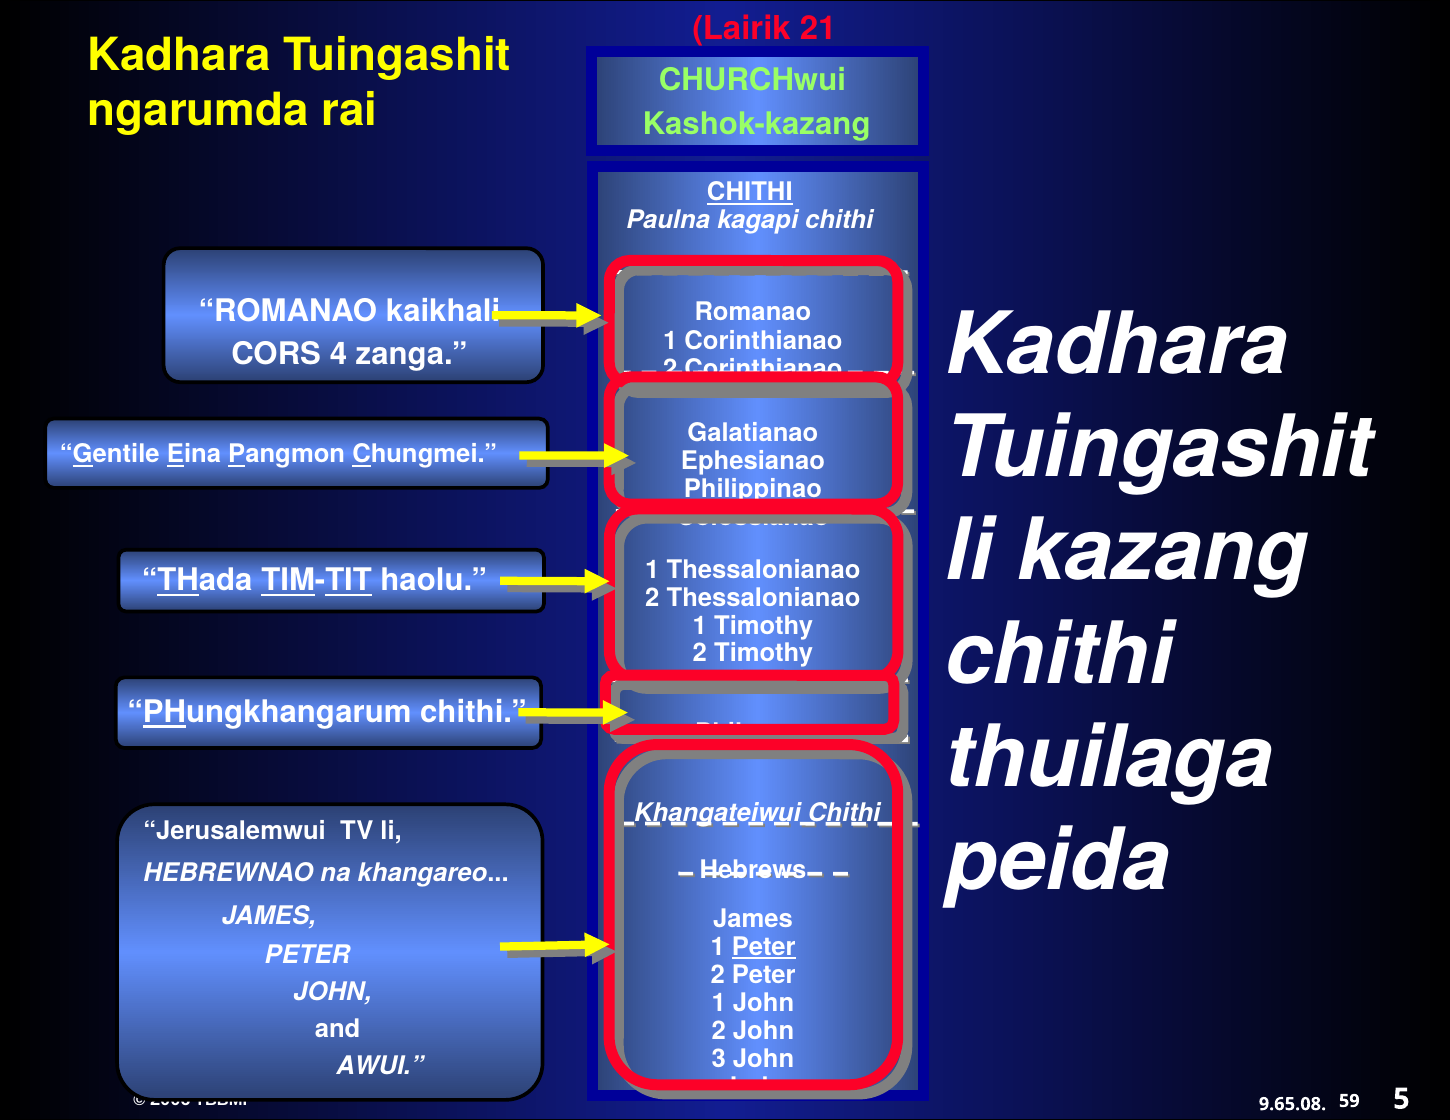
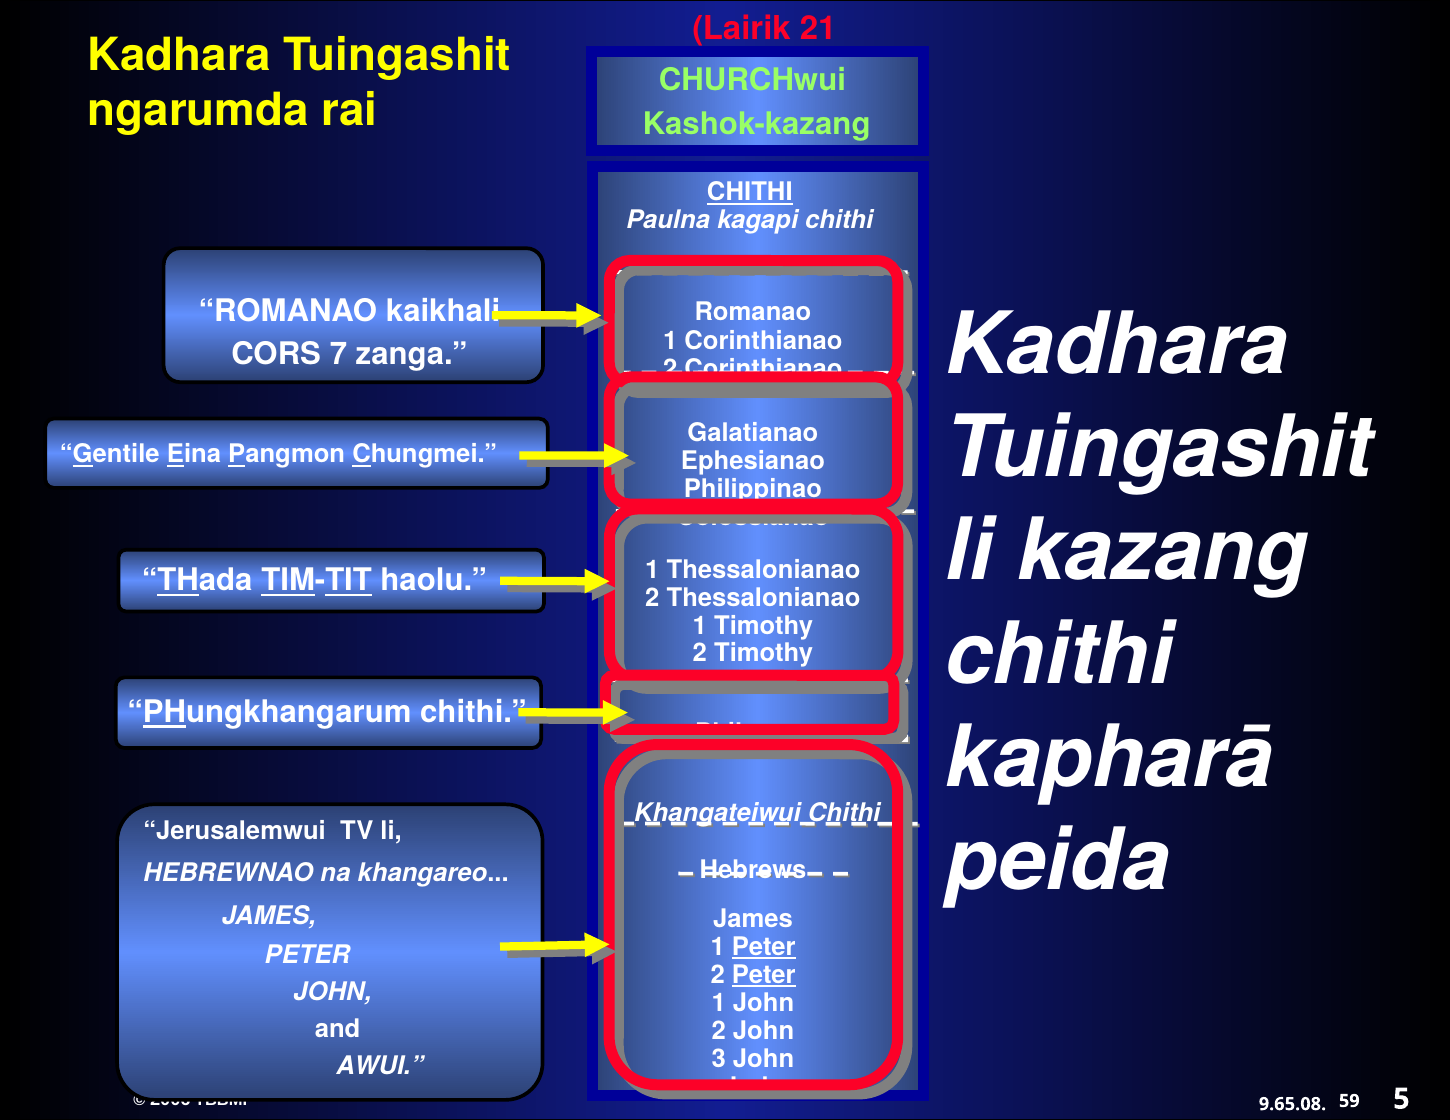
4: 4 -> 7
thuilaga: thuilaga -> kapharā
Peter at (764, 975) underline: none -> present
